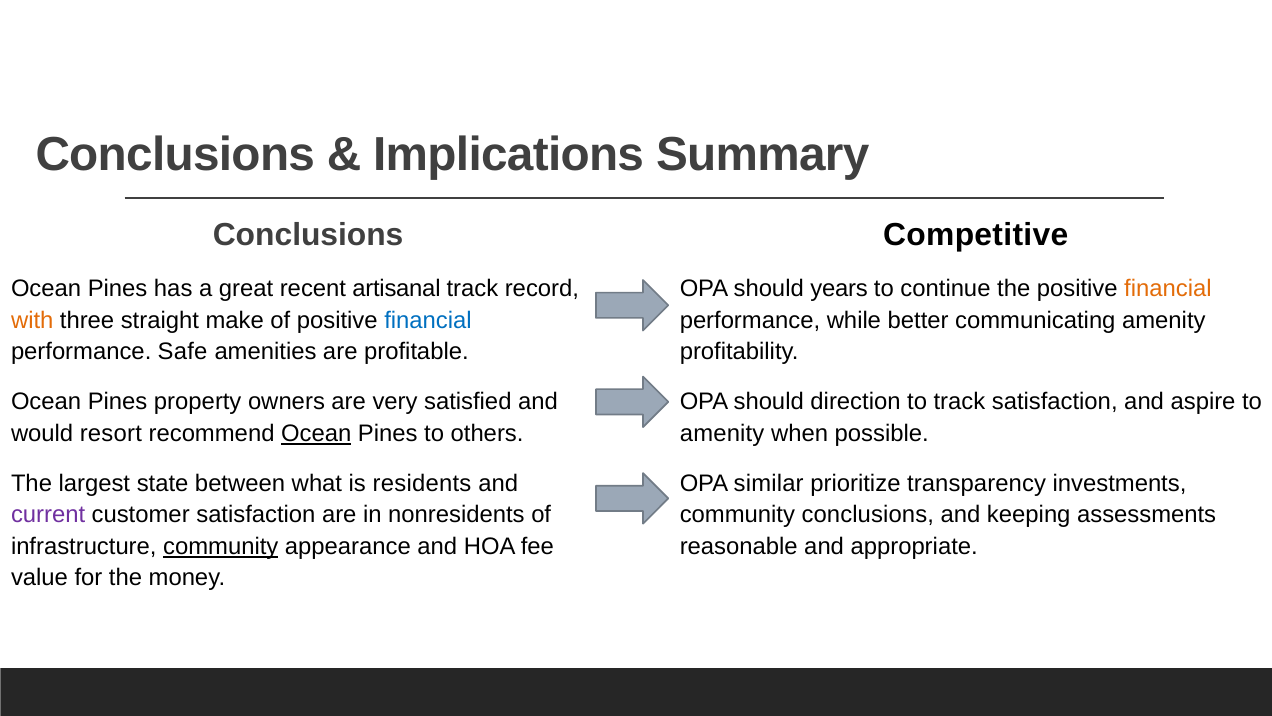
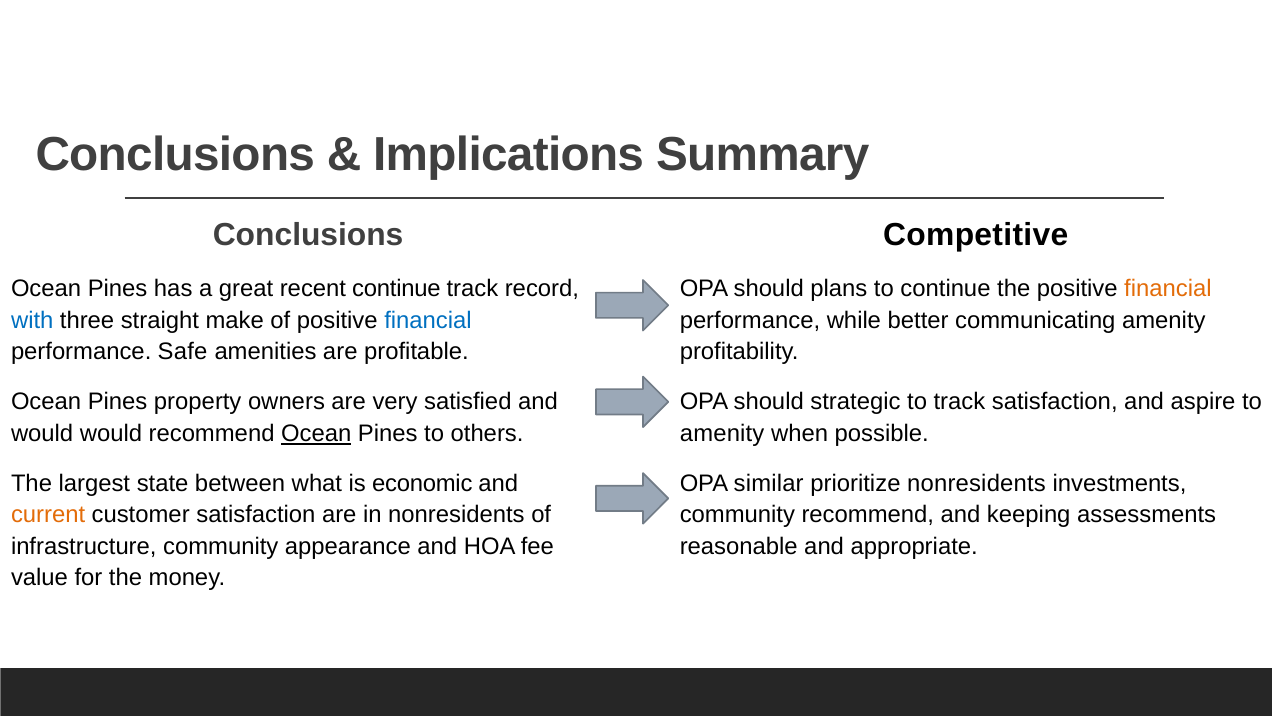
recent artisanal: artisanal -> continue
years: years -> plans
with colour: orange -> blue
direction: direction -> strategic
would resort: resort -> would
residents: residents -> economic
prioritize transparency: transparency -> nonresidents
current colour: purple -> orange
community conclusions: conclusions -> recommend
community at (221, 546) underline: present -> none
